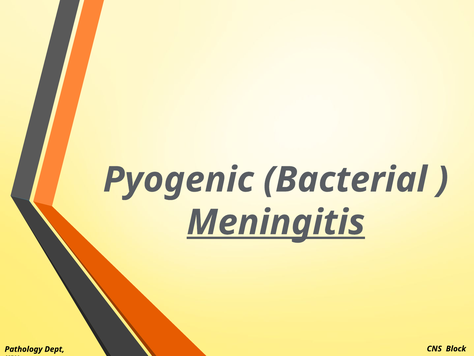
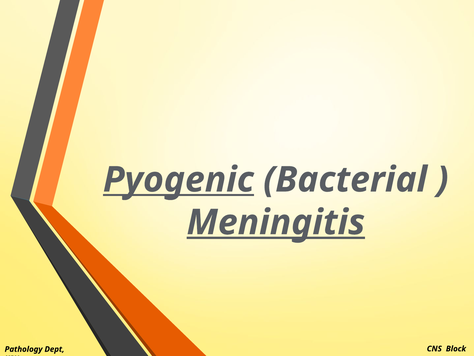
Pyogenic underline: none -> present
